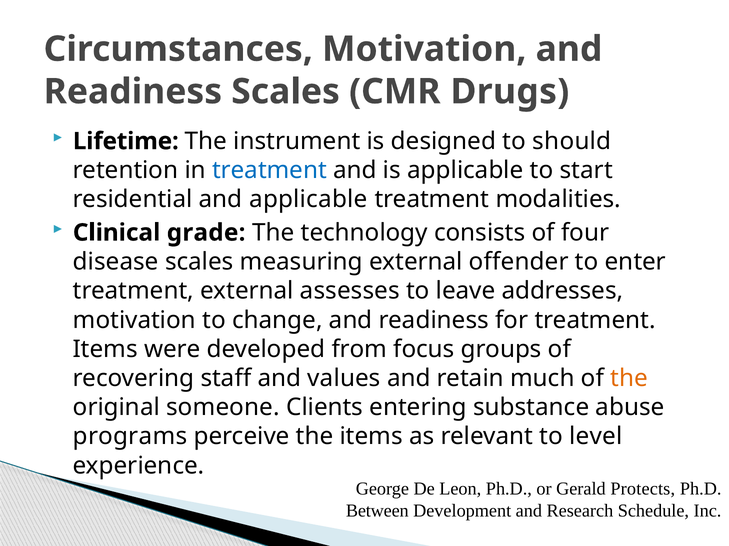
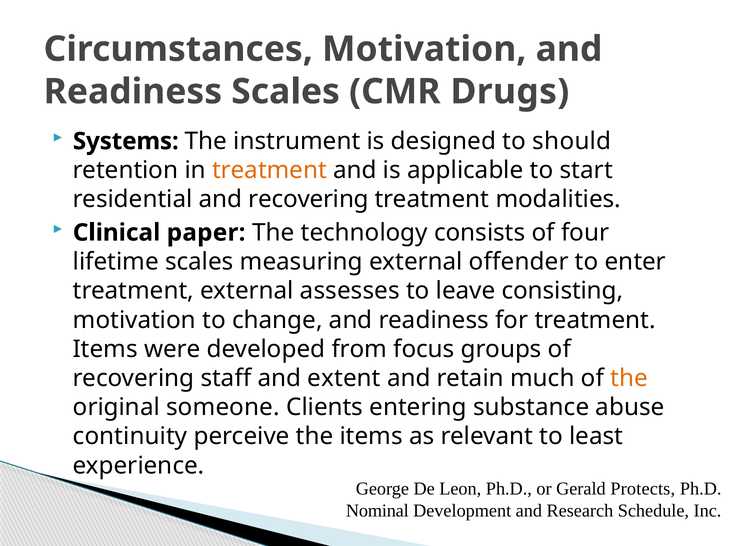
Lifetime: Lifetime -> Systems
treatment at (270, 171) colour: blue -> orange
and applicable: applicable -> recovering
grade: grade -> paper
disease: disease -> lifetime
addresses: addresses -> consisting
values: values -> extent
programs: programs -> continuity
level: level -> least
Between: Between -> Nominal
